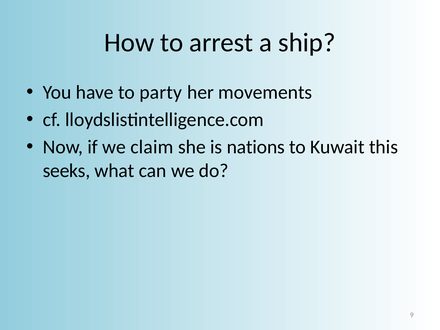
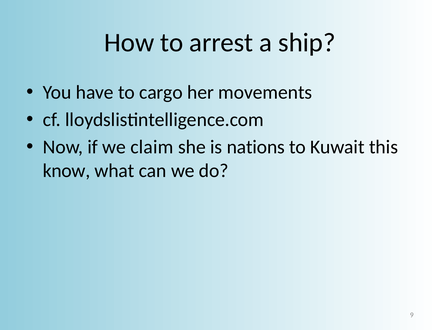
party: party -> cargo
seeks: seeks -> know
